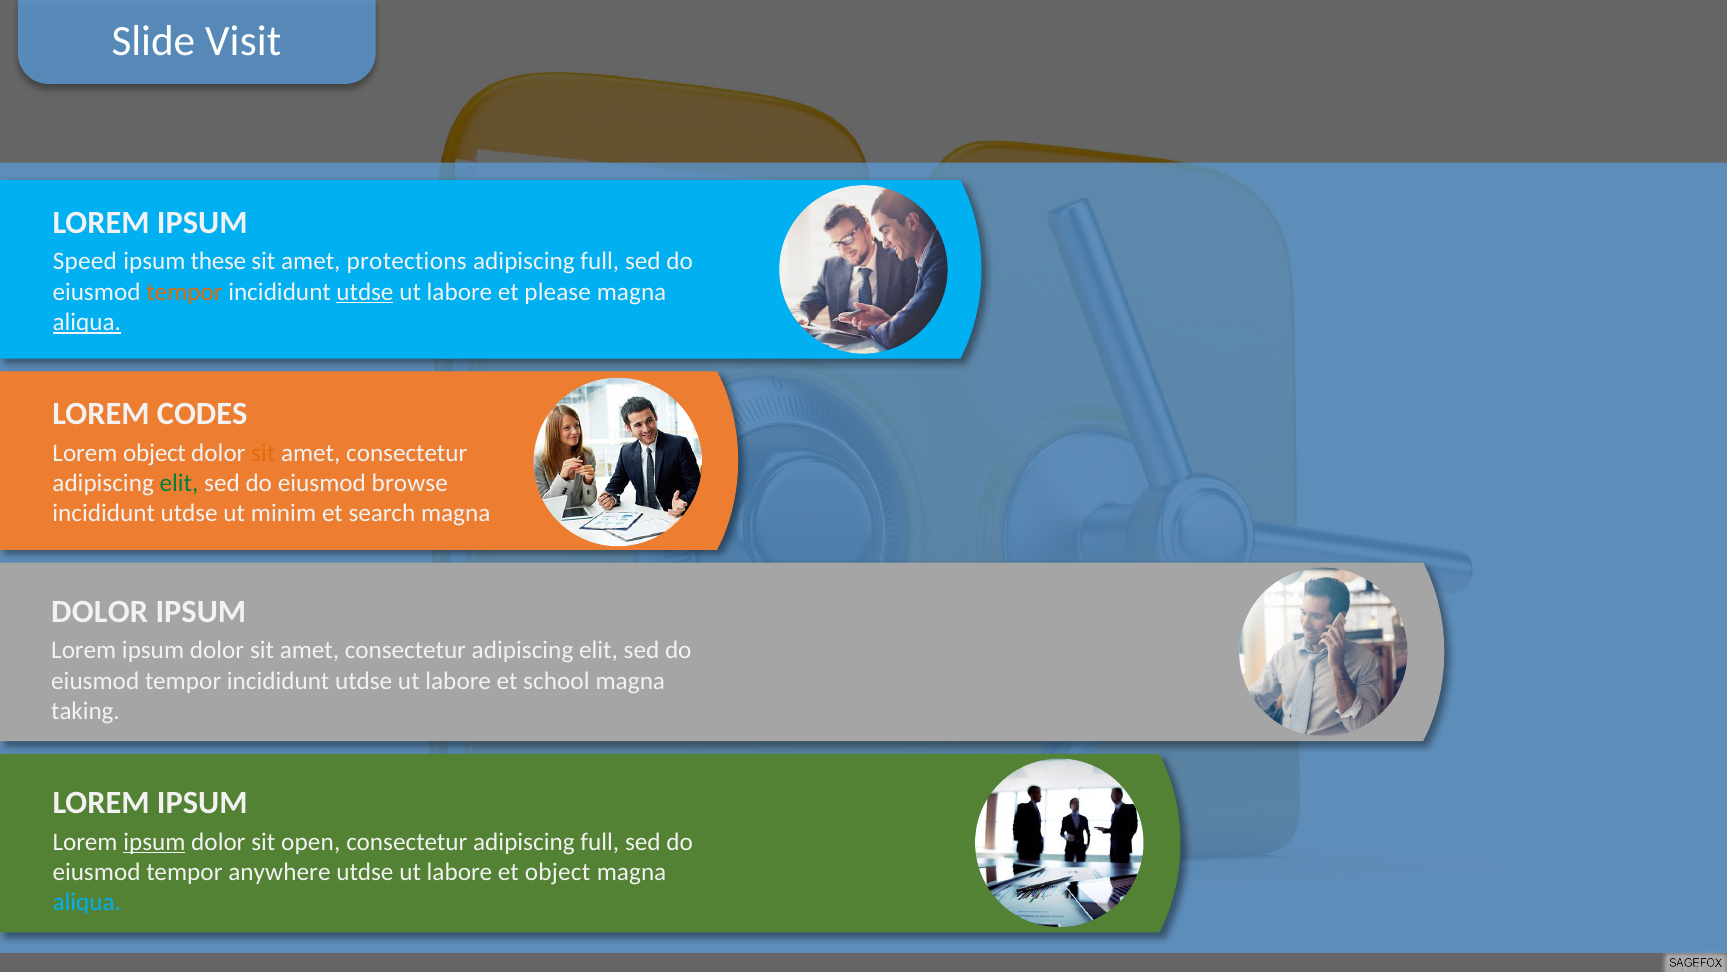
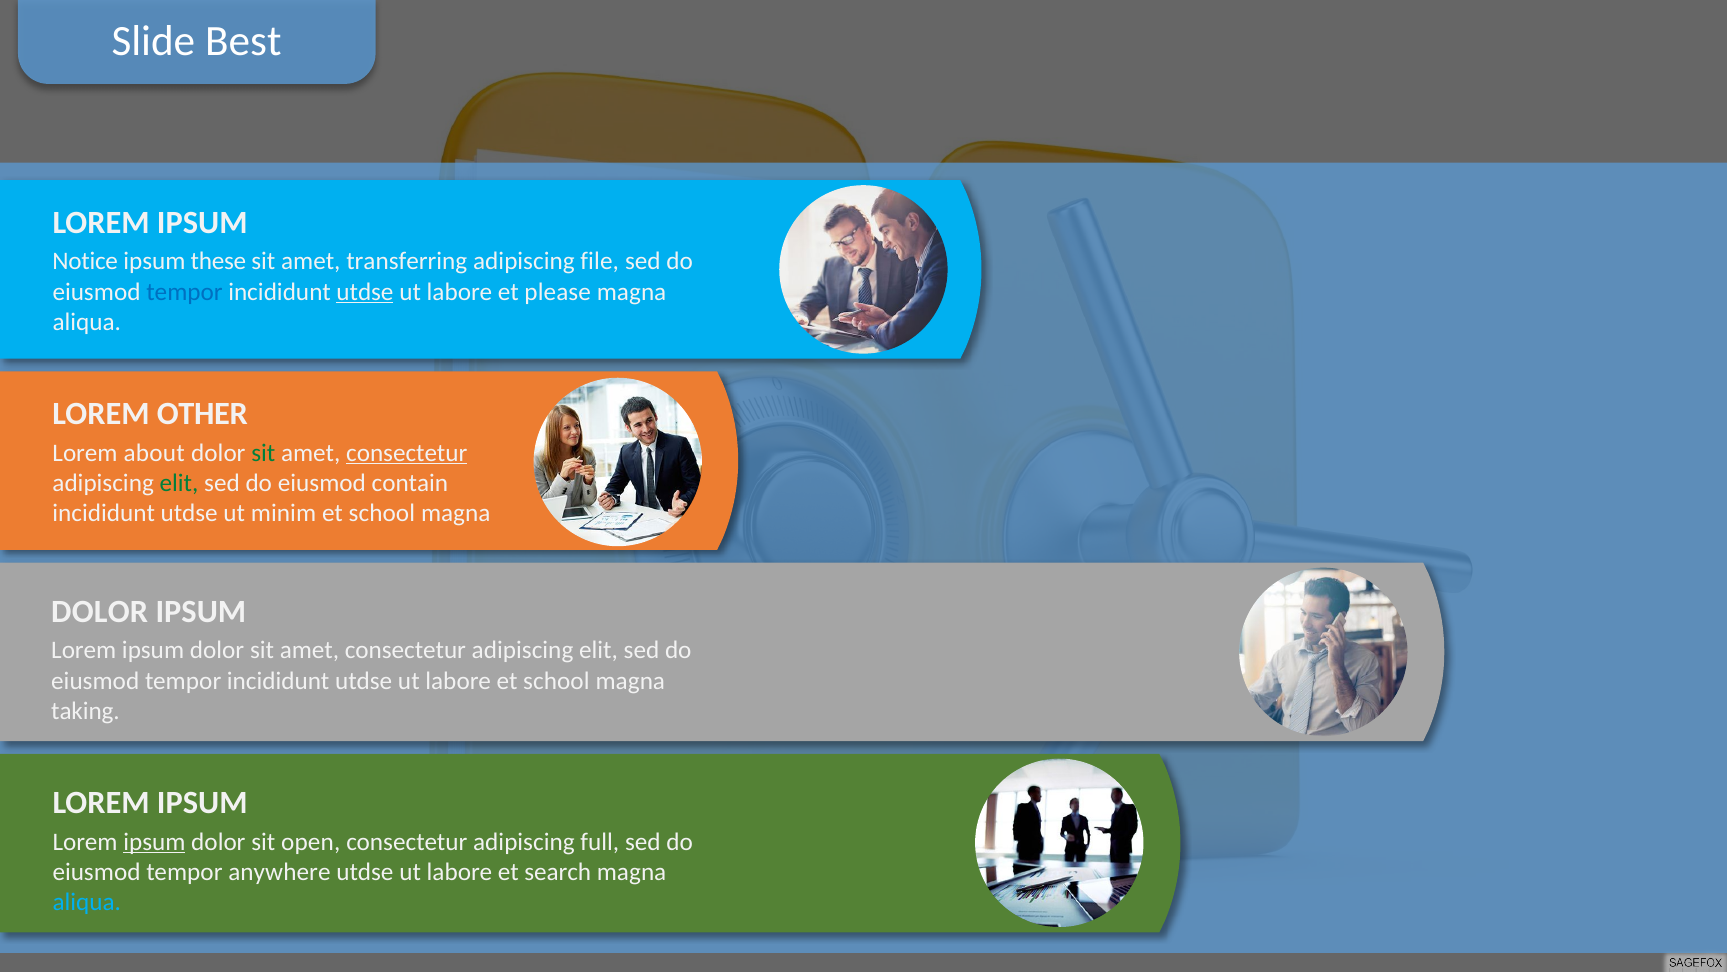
Visit: Visit -> Best
Speed: Speed -> Notice
protections: protections -> transferring
full at (600, 261): full -> file
tempor at (184, 292) colour: orange -> blue
aliqua at (87, 322) underline: present -> none
CODES: CODES -> OTHER
Lorem object: object -> about
sit at (263, 453) colour: orange -> green
consectetur at (407, 453) underline: none -> present
browse: browse -> contain
search at (382, 513): search -> school
et object: object -> search
